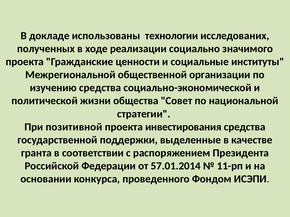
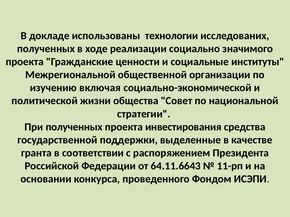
изучению средства: средства -> включая
При позитивной: позитивной -> полученных
57.01.2014: 57.01.2014 -> 64.11.6643
